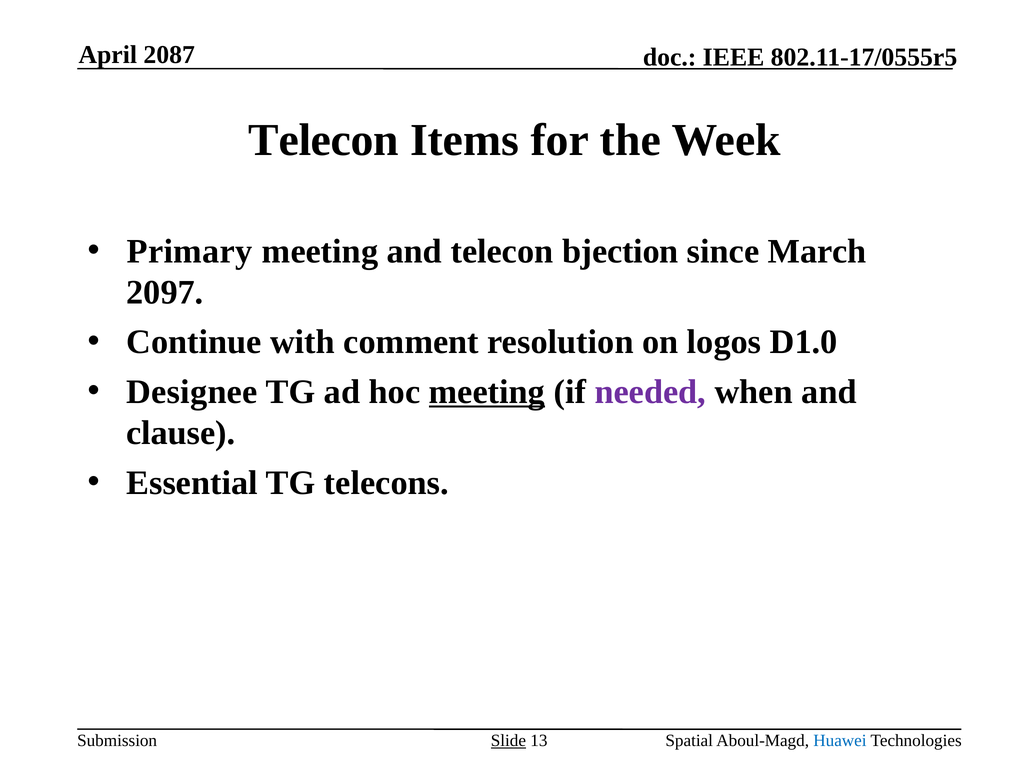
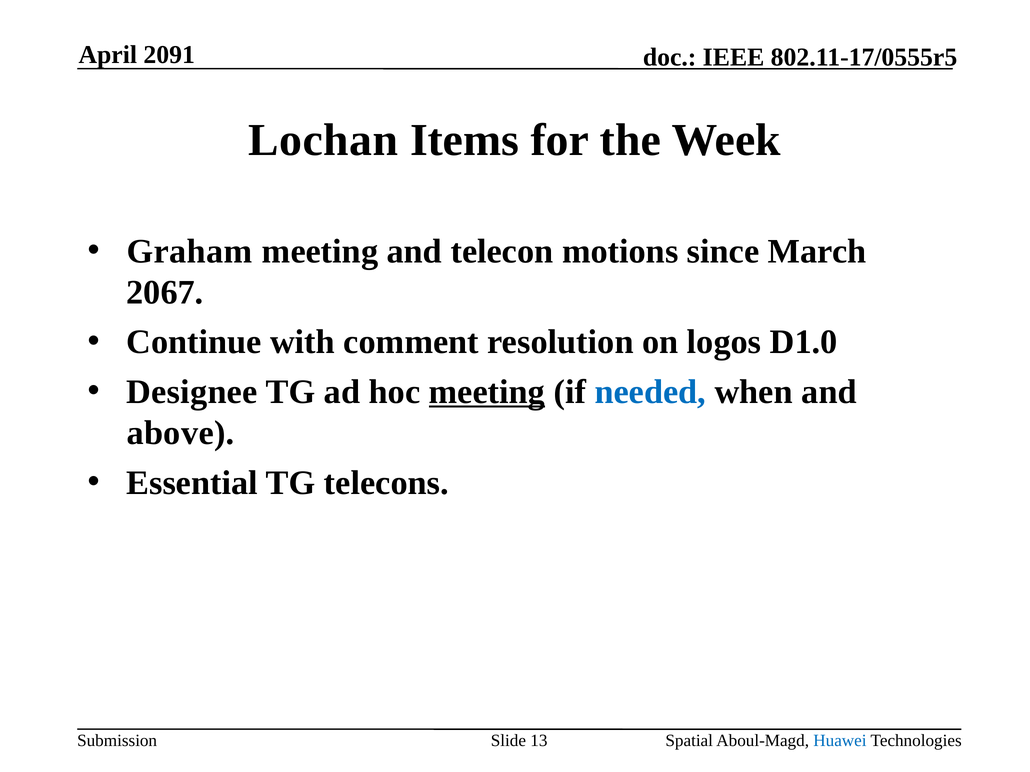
2087: 2087 -> 2091
Telecon at (324, 140): Telecon -> Lochan
Primary: Primary -> Graham
bjection: bjection -> motions
2097: 2097 -> 2067
needed colour: purple -> blue
clause: clause -> above
Slide underline: present -> none
